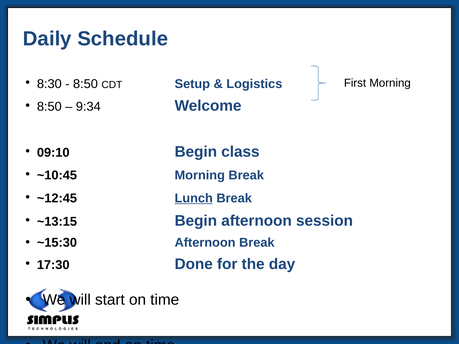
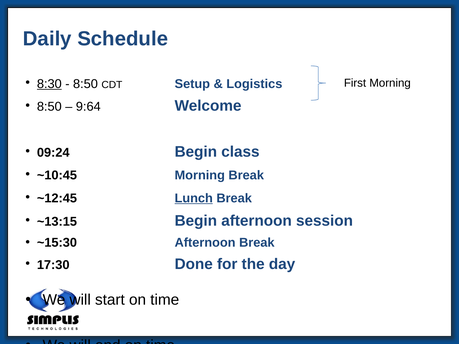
8:30 underline: none -> present
9:34: 9:34 -> 9:64
09:10: 09:10 -> 09:24
